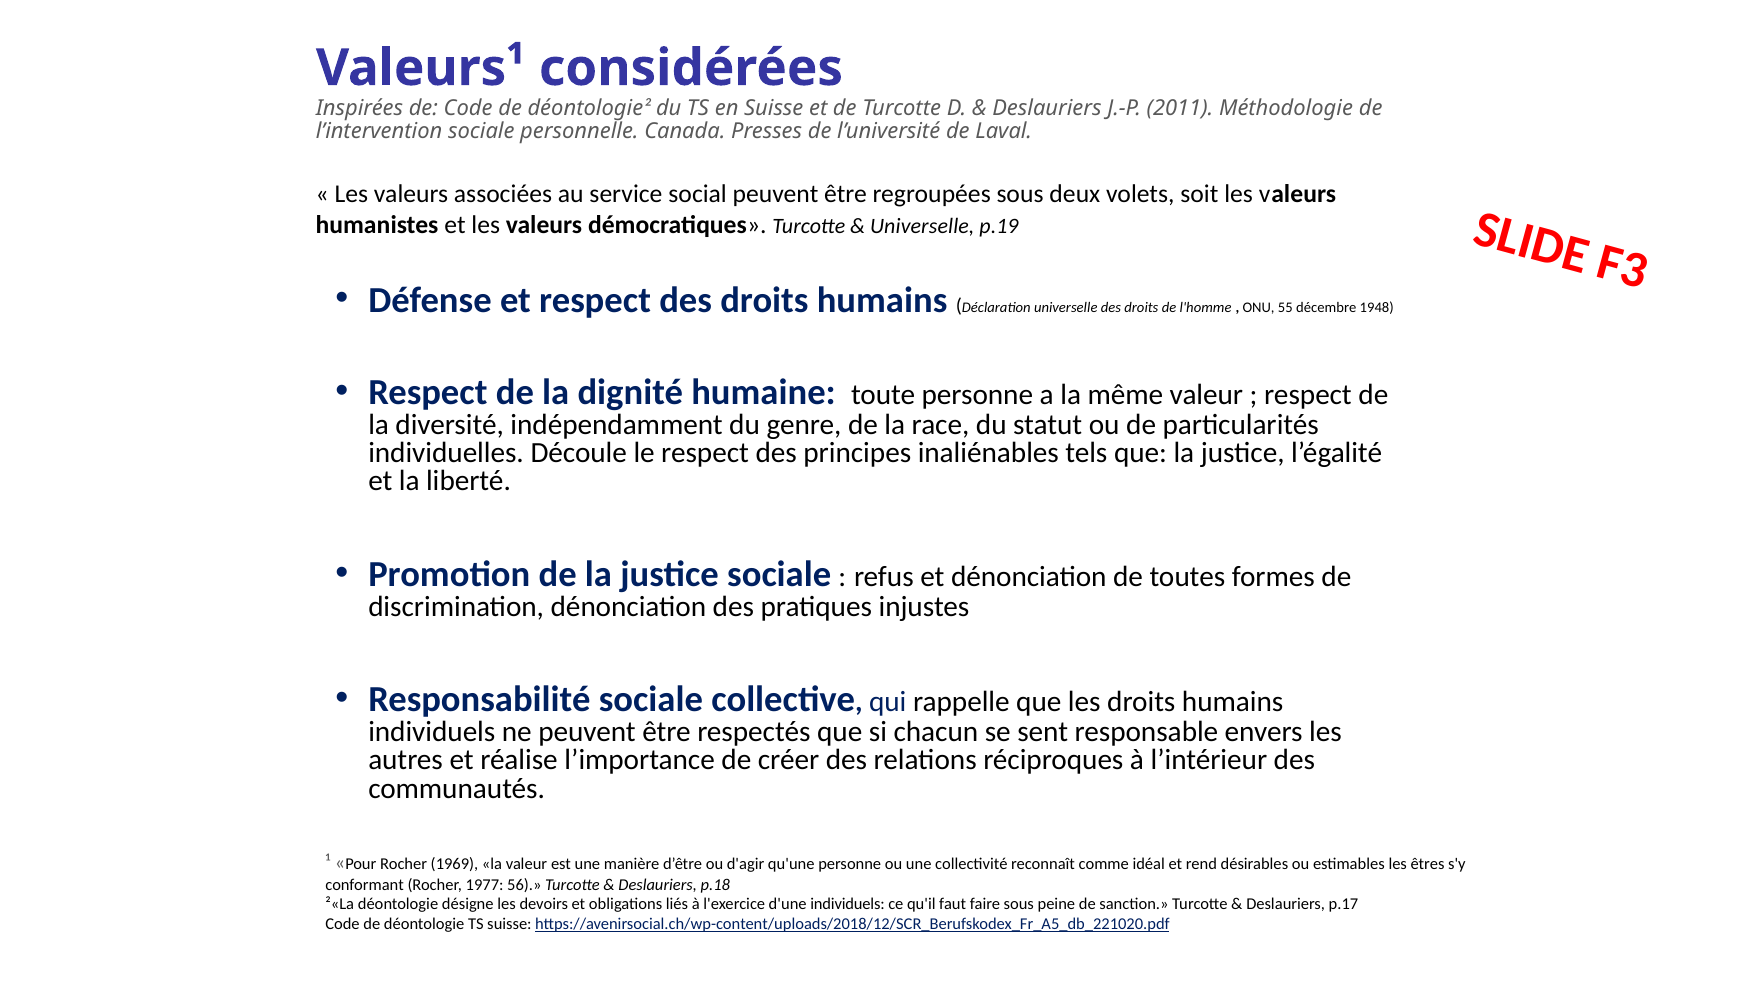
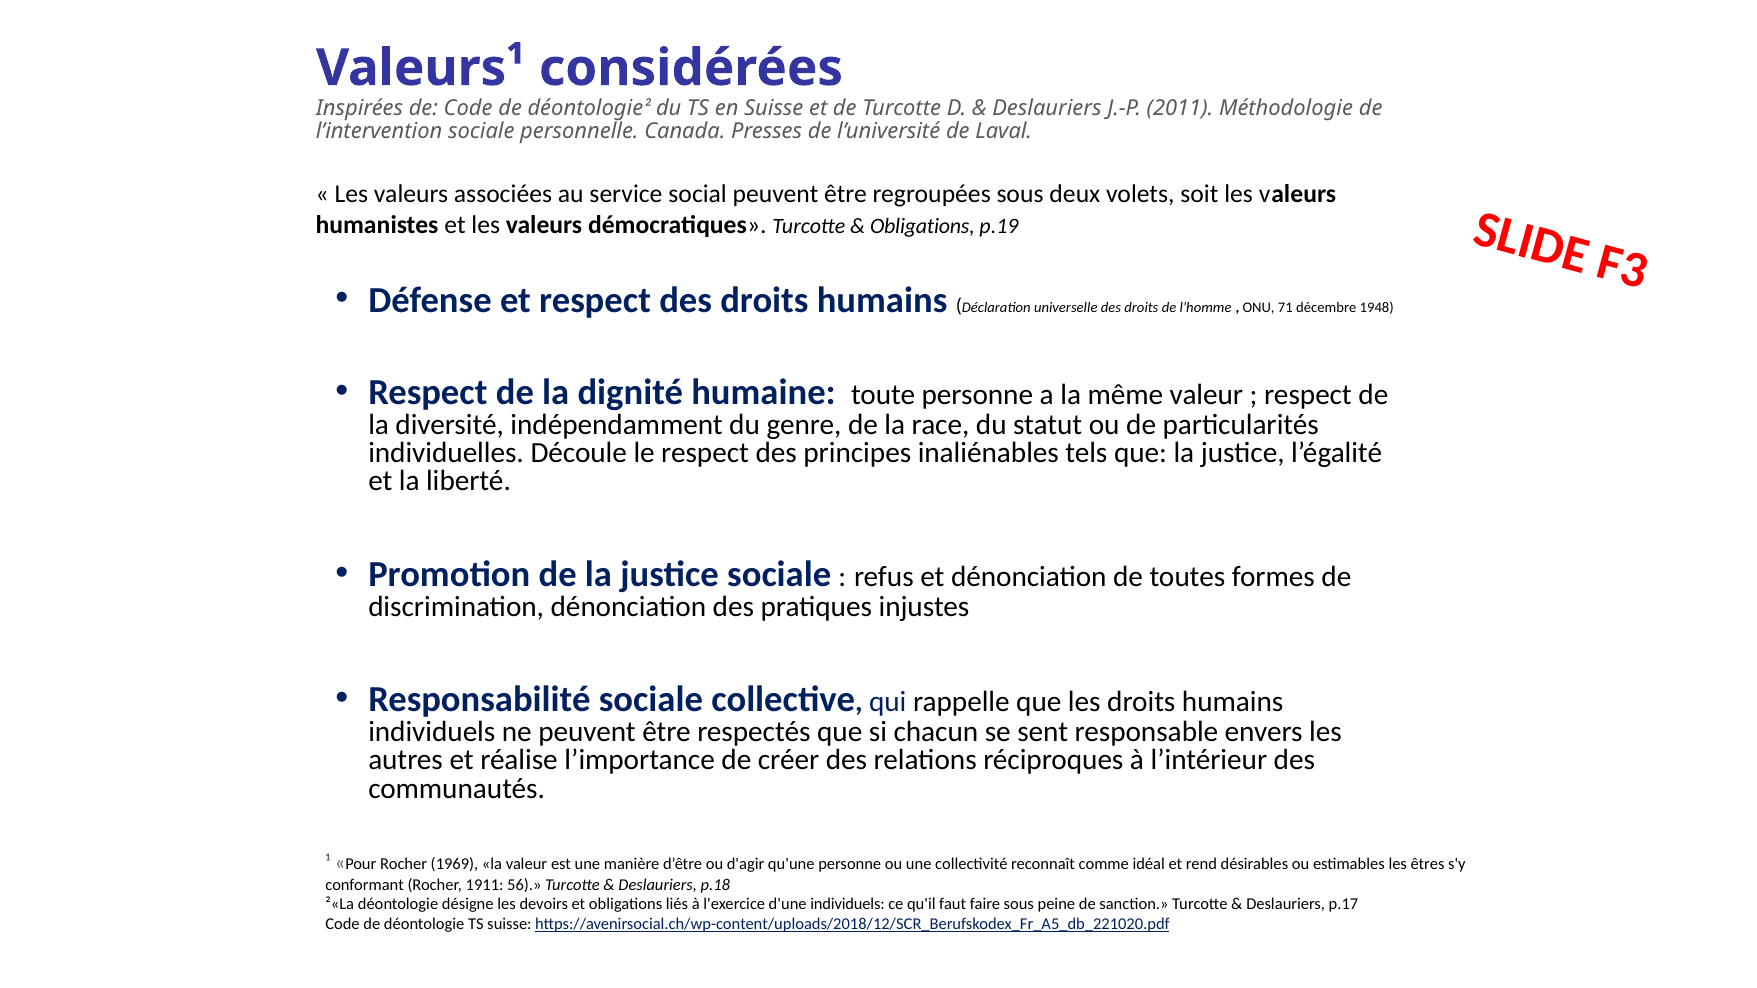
Universelle at (922, 226): Universelle -> Obligations
55: 55 -> 71
1977: 1977 -> 1911
